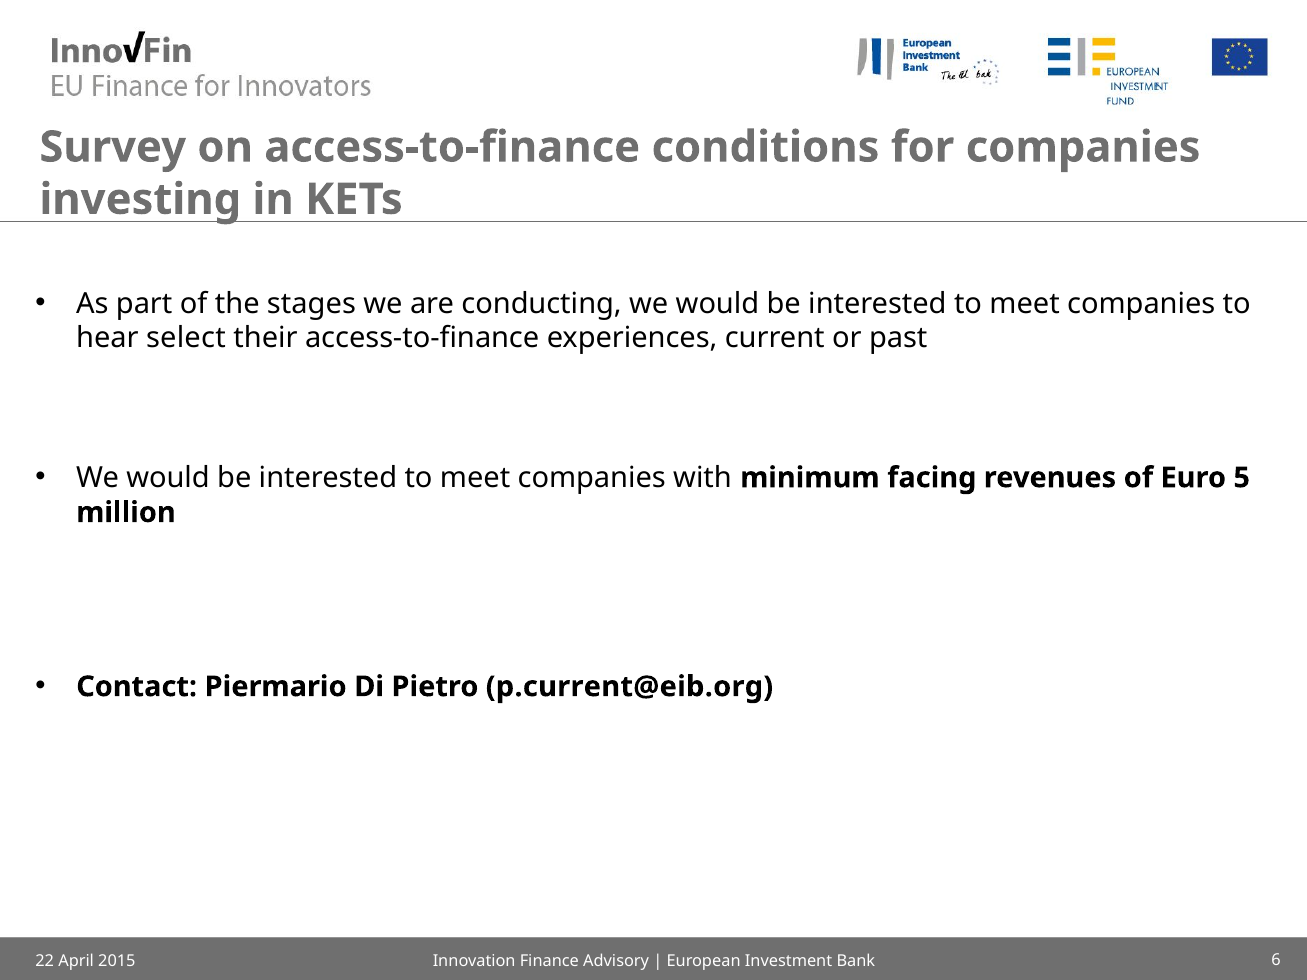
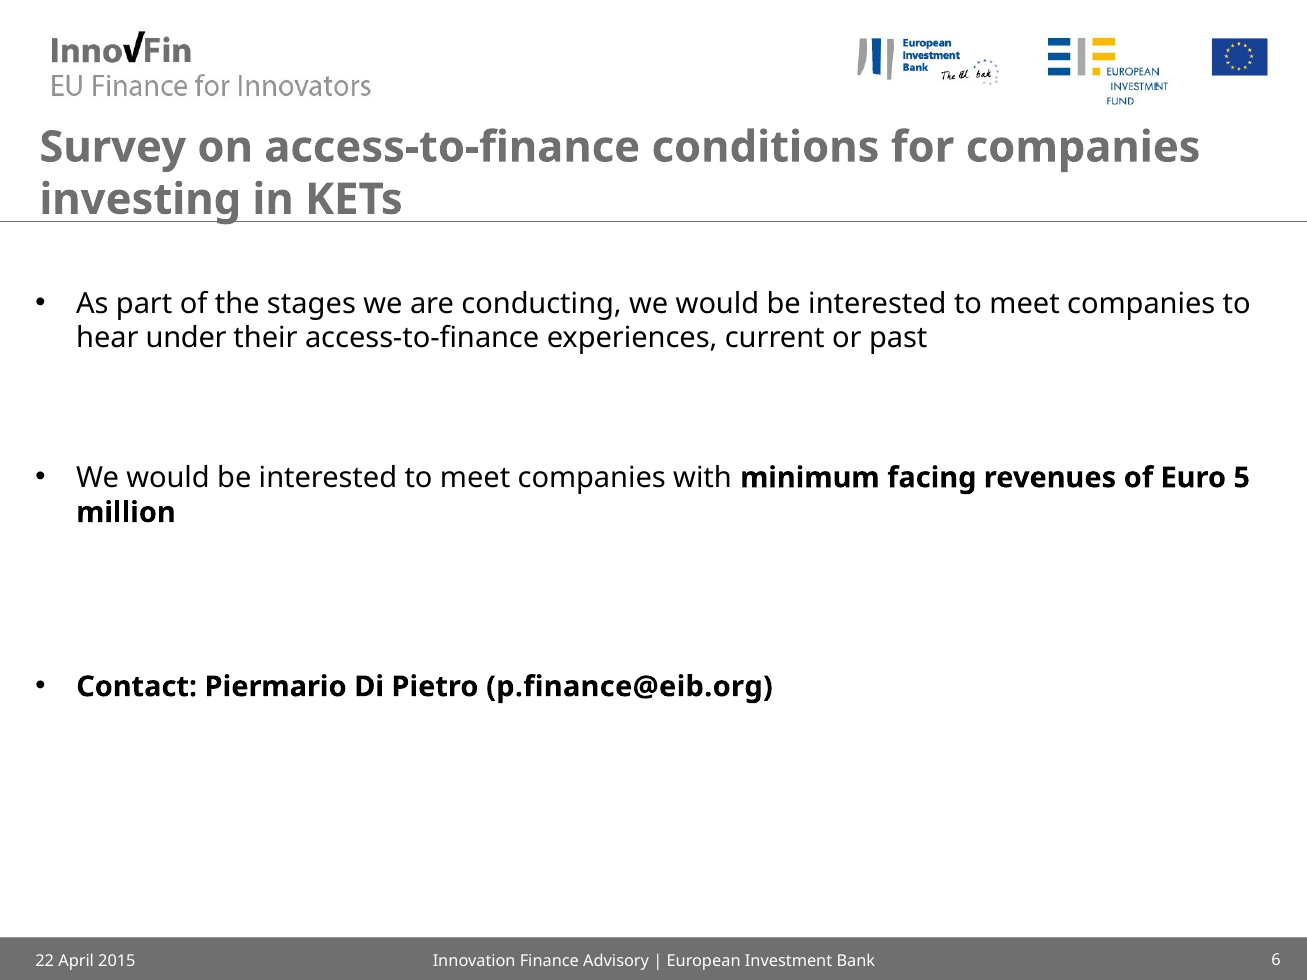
select: select -> under
p.current@eib.org: p.current@eib.org -> p.finance@eib.org
